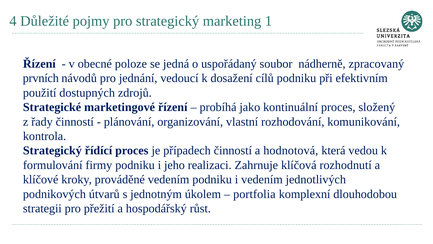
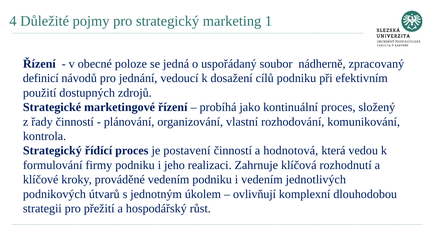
prvních: prvních -> definicí
případech: případech -> postavení
portfolia: portfolia -> ovlivňují
